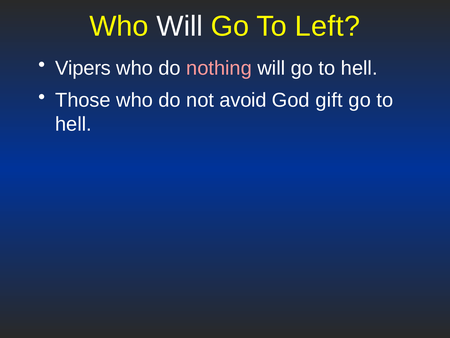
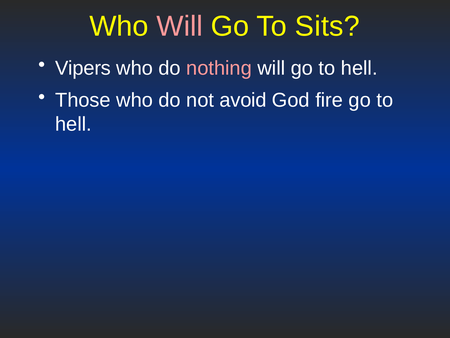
Will at (180, 26) colour: white -> pink
Left: Left -> Sits
gift: gift -> fire
